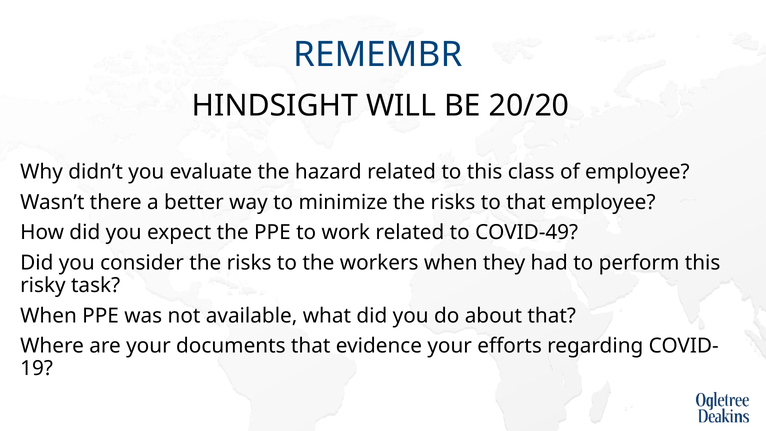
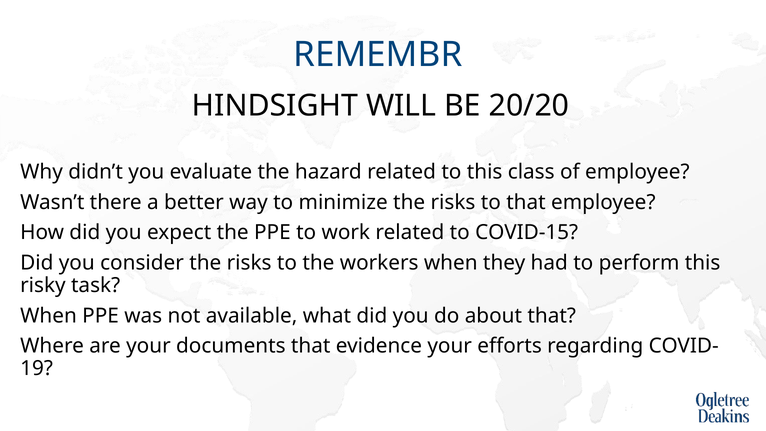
COVID-49: COVID-49 -> COVID-15
